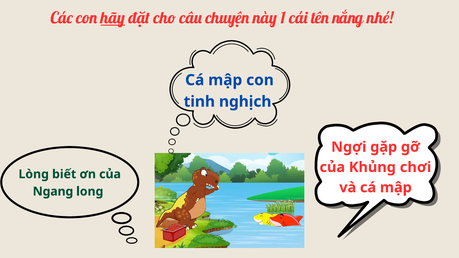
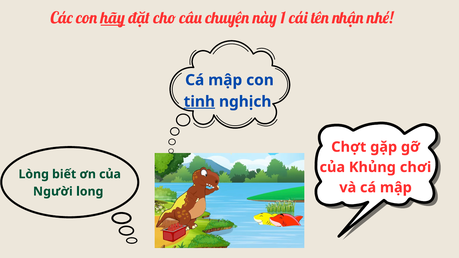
nắng: nắng -> nhận
tinh underline: none -> present
Ngợi: Ngợi -> Chợt
Ngang: Ngang -> Người
